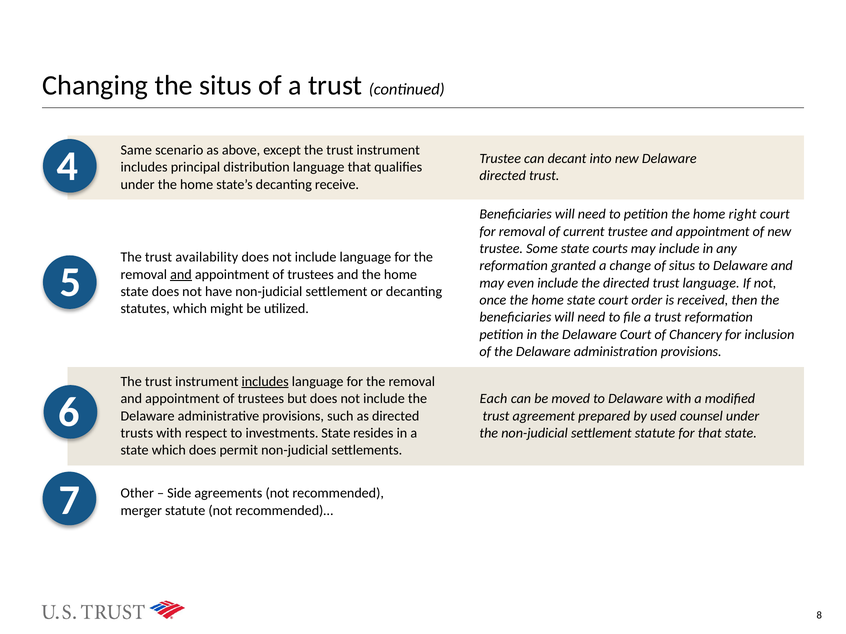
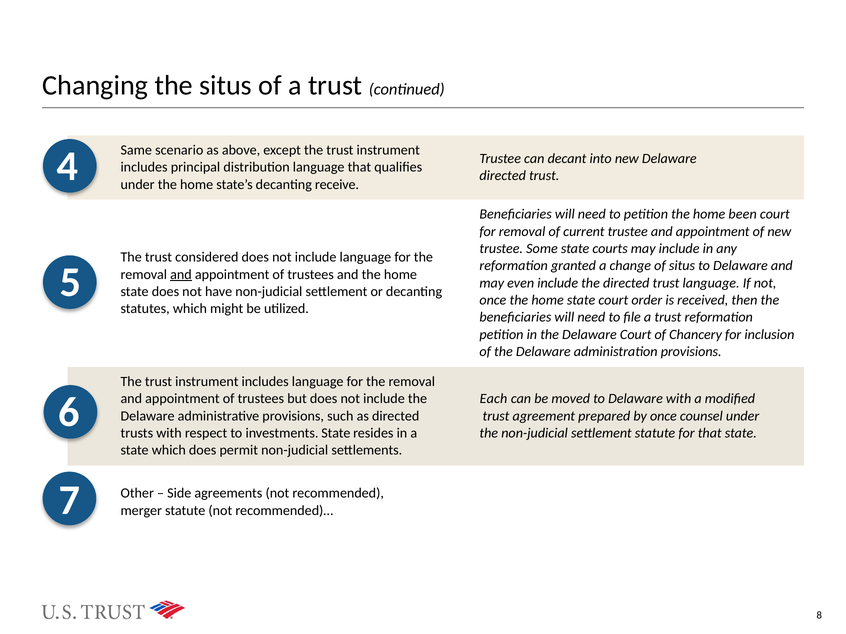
right: right -> been
availability: availability -> considered
includes at (265, 382) underline: present -> none
by used: used -> once
